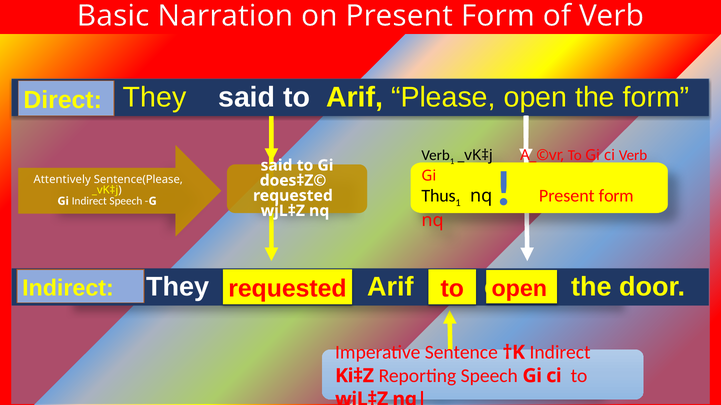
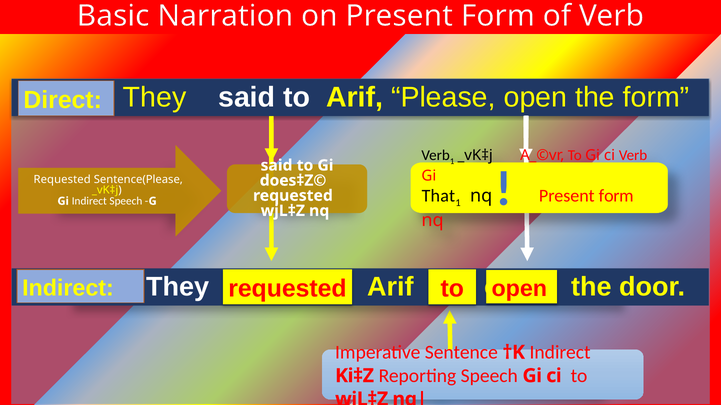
Attentively at (62, 180): Attentively -> Requested
Thus: Thus -> That
